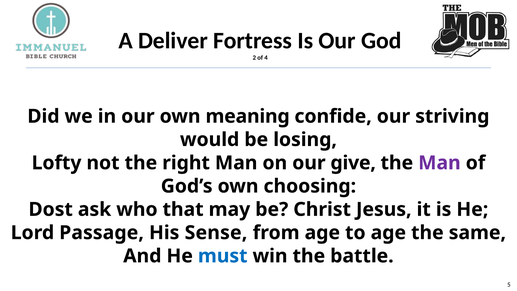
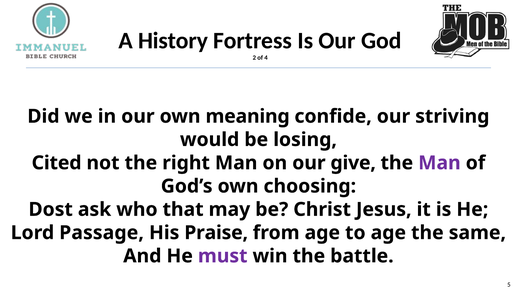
Deliver: Deliver -> History
Lofty: Lofty -> Cited
Sense: Sense -> Praise
must colour: blue -> purple
